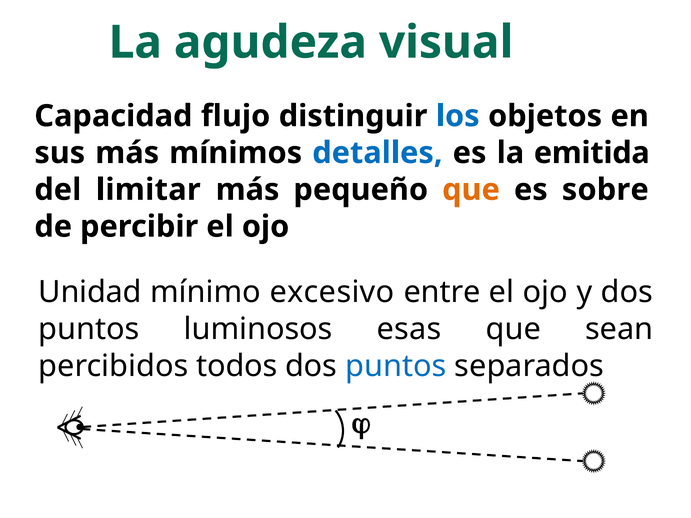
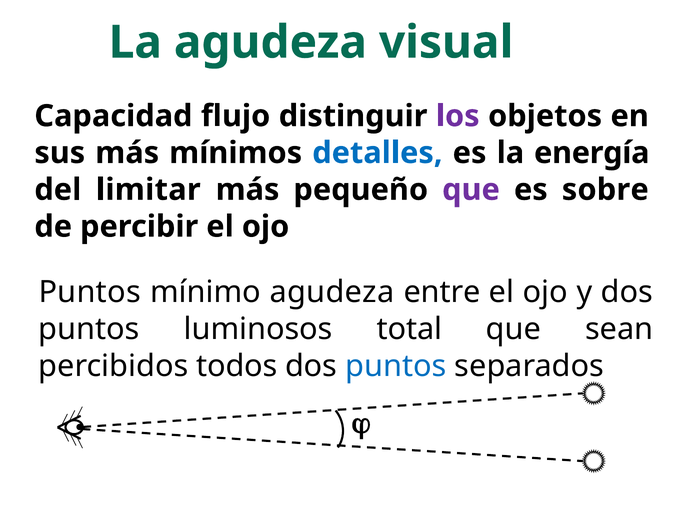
los colour: blue -> purple
emitida: emitida -> energía
que at (471, 190) colour: orange -> purple
Unidad at (90, 292): Unidad -> Puntos
mínimo excesivo: excesivo -> agudeza
esas: esas -> total
